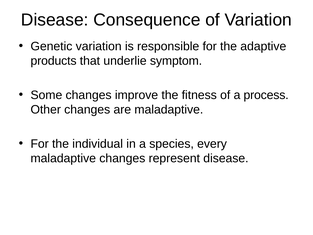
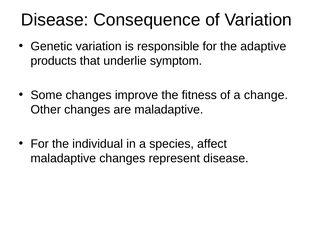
process: process -> change
every: every -> affect
